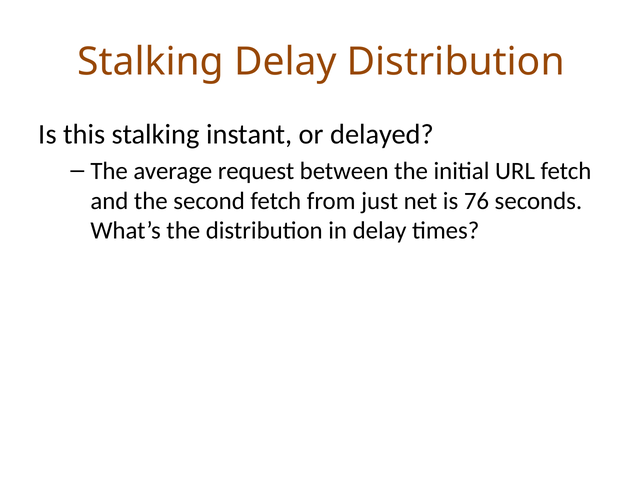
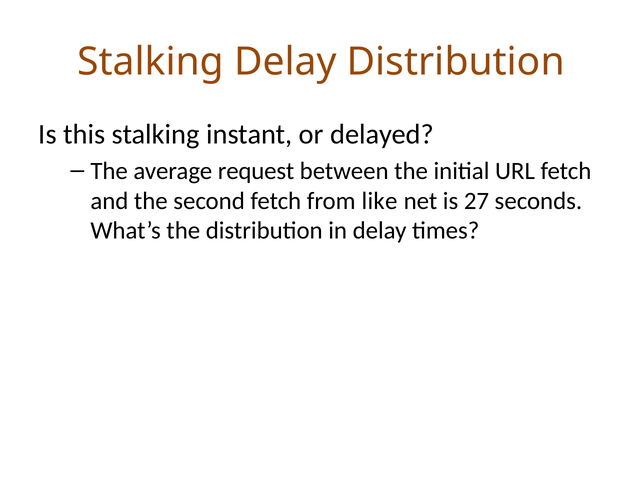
just: just -> like
76: 76 -> 27
